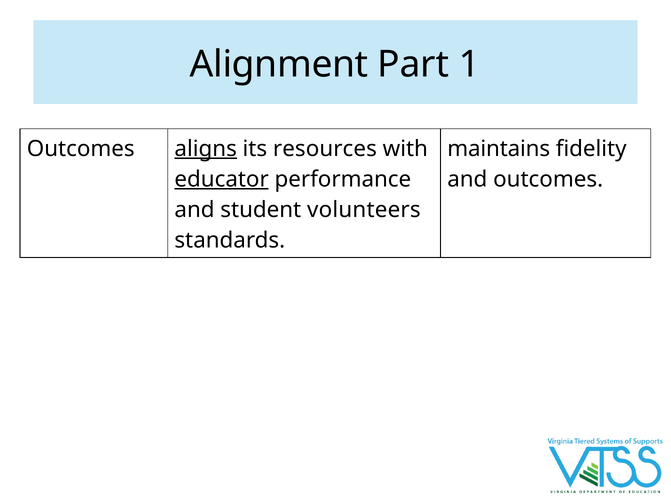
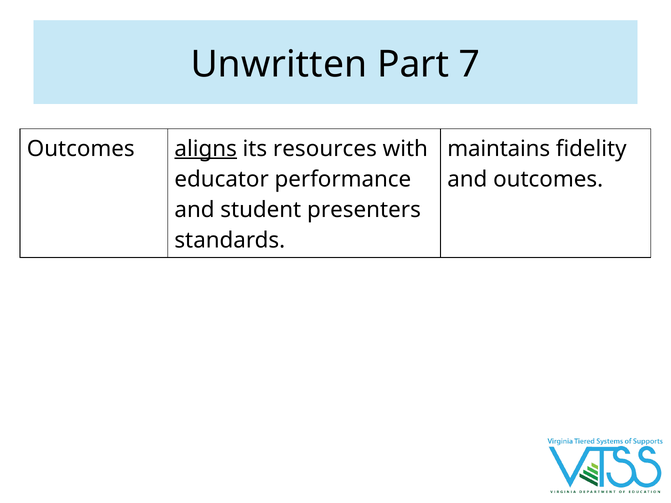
Alignment: Alignment -> Unwritten
1: 1 -> 7
educator underline: present -> none
volunteers: volunteers -> presenters
